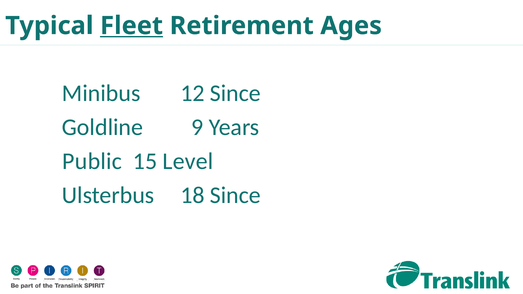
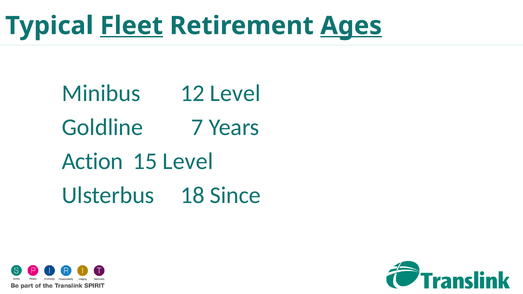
Ages underline: none -> present
12 Since: Since -> Level
9: 9 -> 7
Public: Public -> Action
